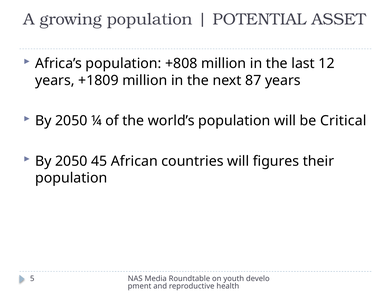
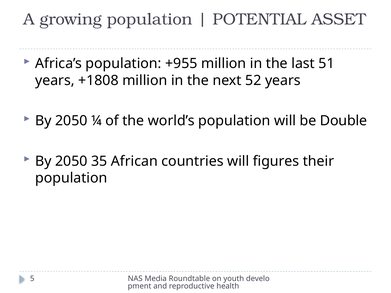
+808: +808 -> +955
12: 12 -> 51
+1809: +1809 -> +1808
87: 87 -> 52
Critical: Critical -> Double
45: 45 -> 35
